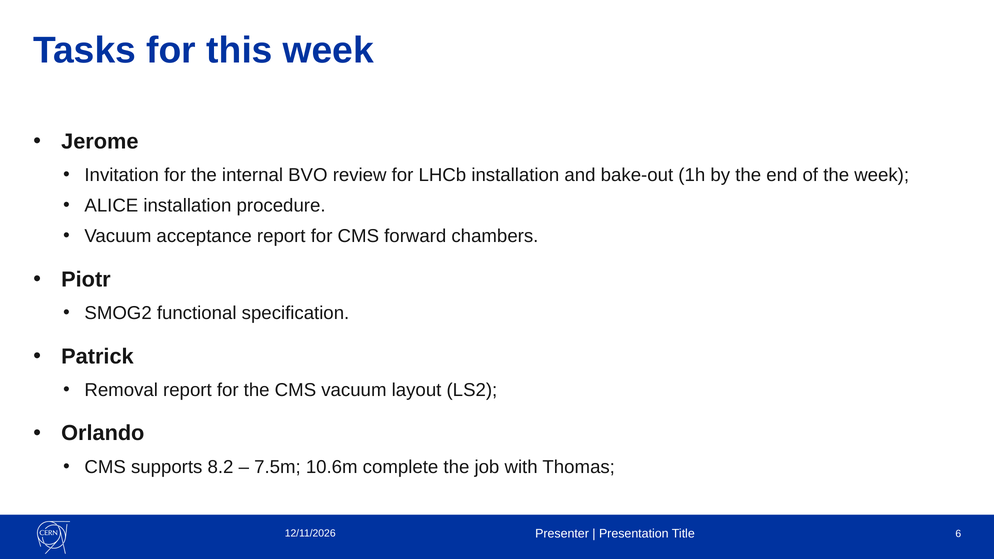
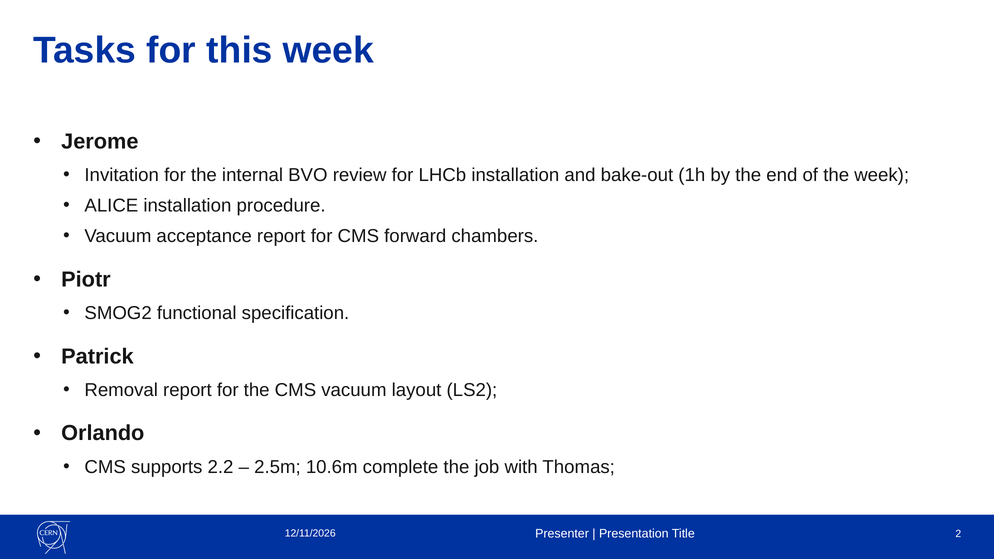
8.2: 8.2 -> 2.2
7.5m: 7.5m -> 2.5m
6: 6 -> 2
